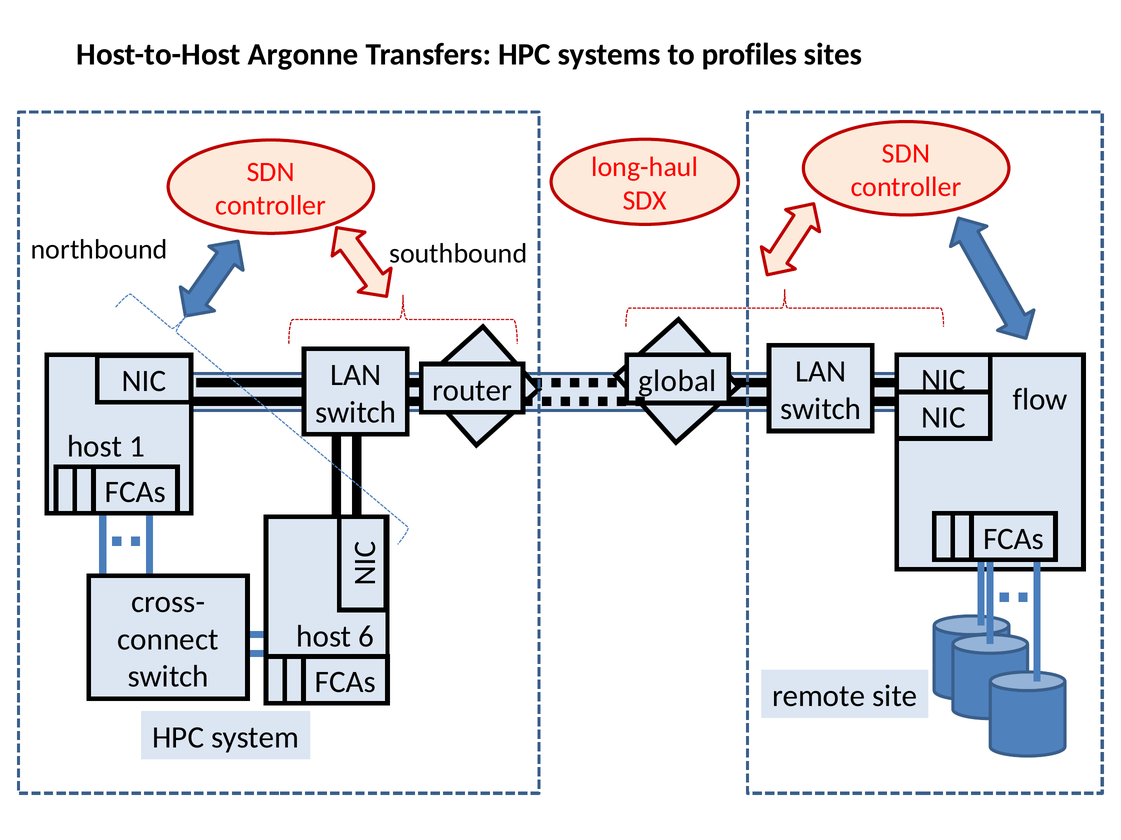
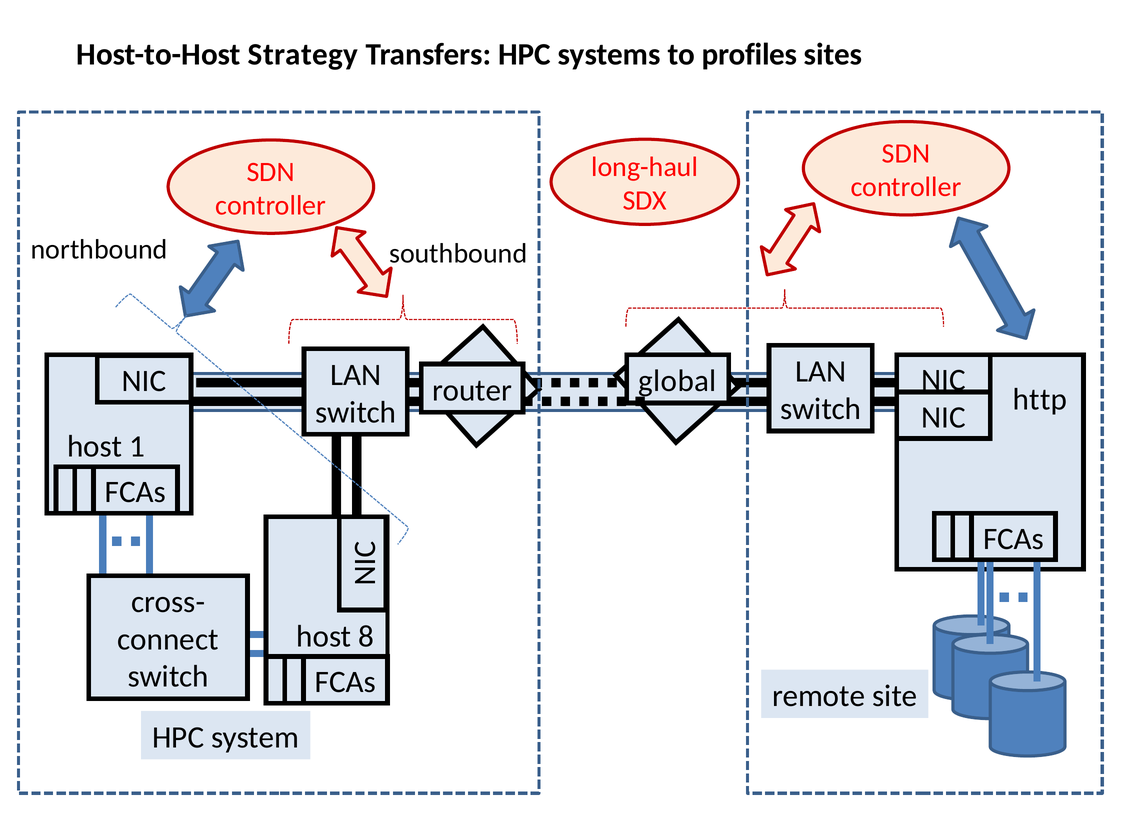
Argonne: Argonne -> Strategy
flow: flow -> http
6: 6 -> 8
